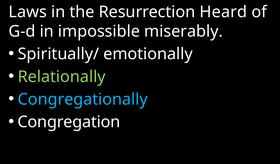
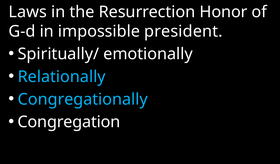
Heard: Heard -> Honor
miserably: miserably -> president
Relationally colour: light green -> light blue
